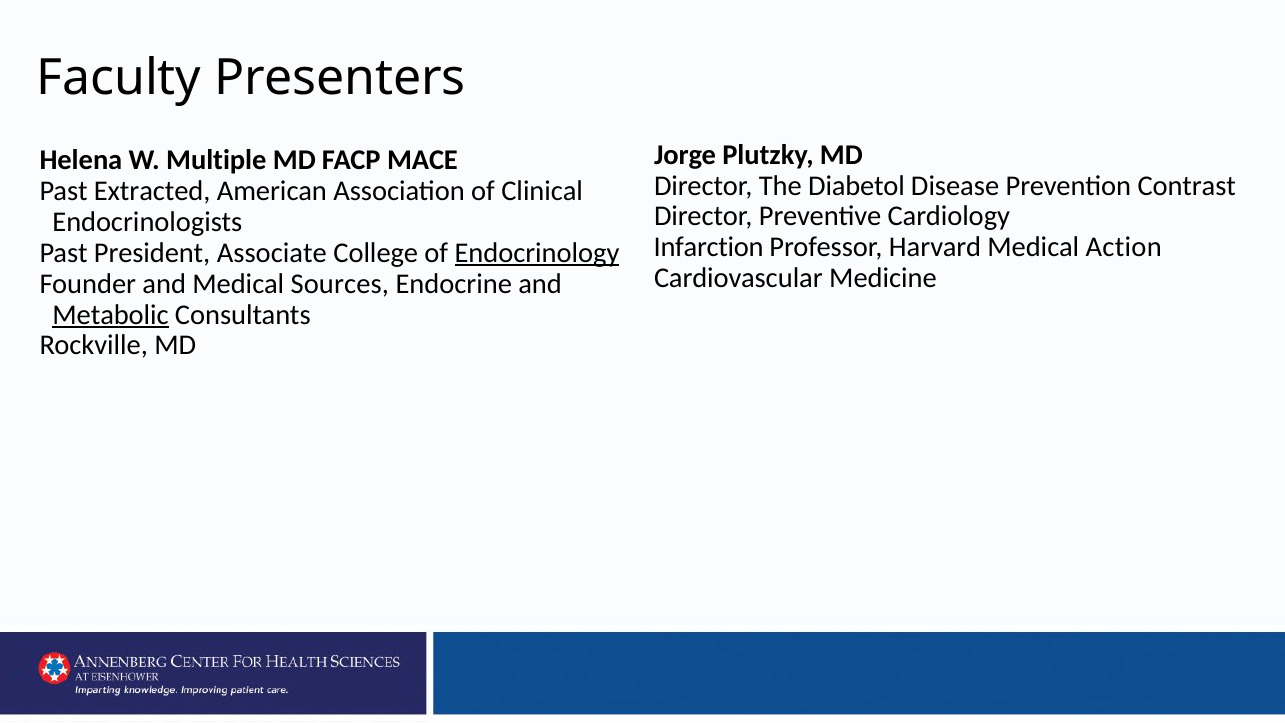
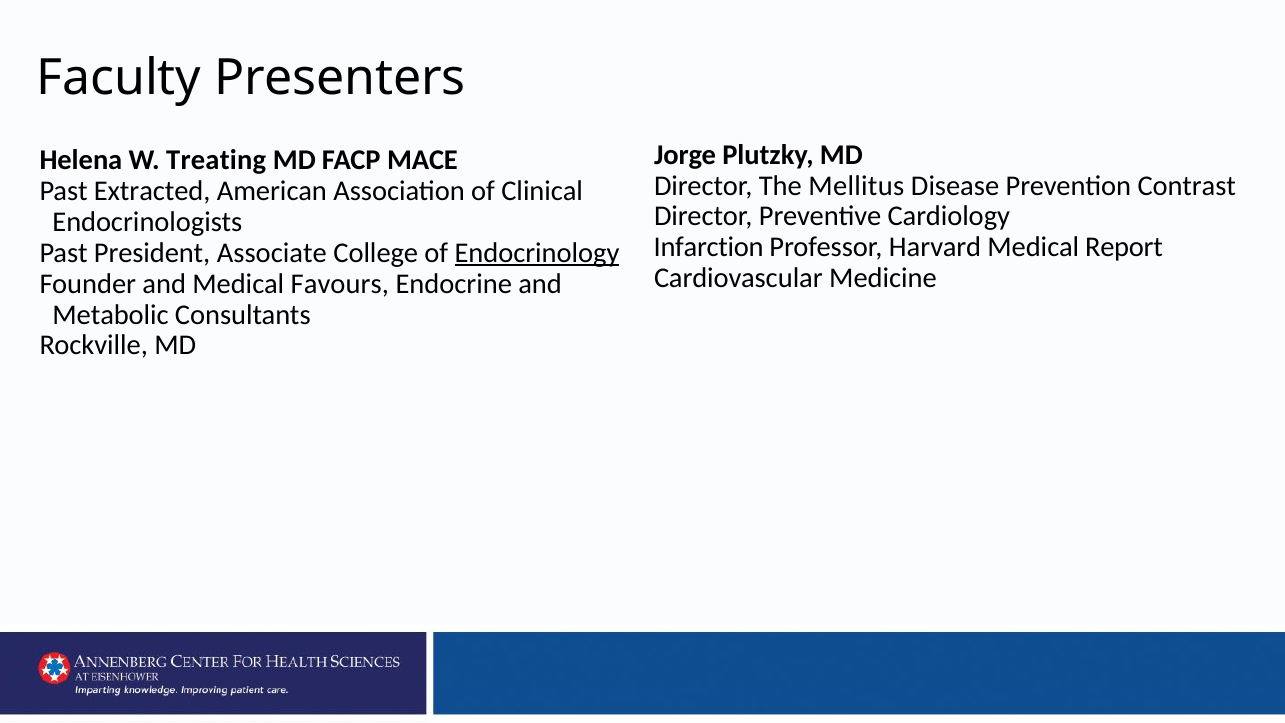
Multiple: Multiple -> Treating
Diabetol: Diabetol -> Mellitus
Action: Action -> Report
Sources: Sources -> Favours
Metabolic underline: present -> none
